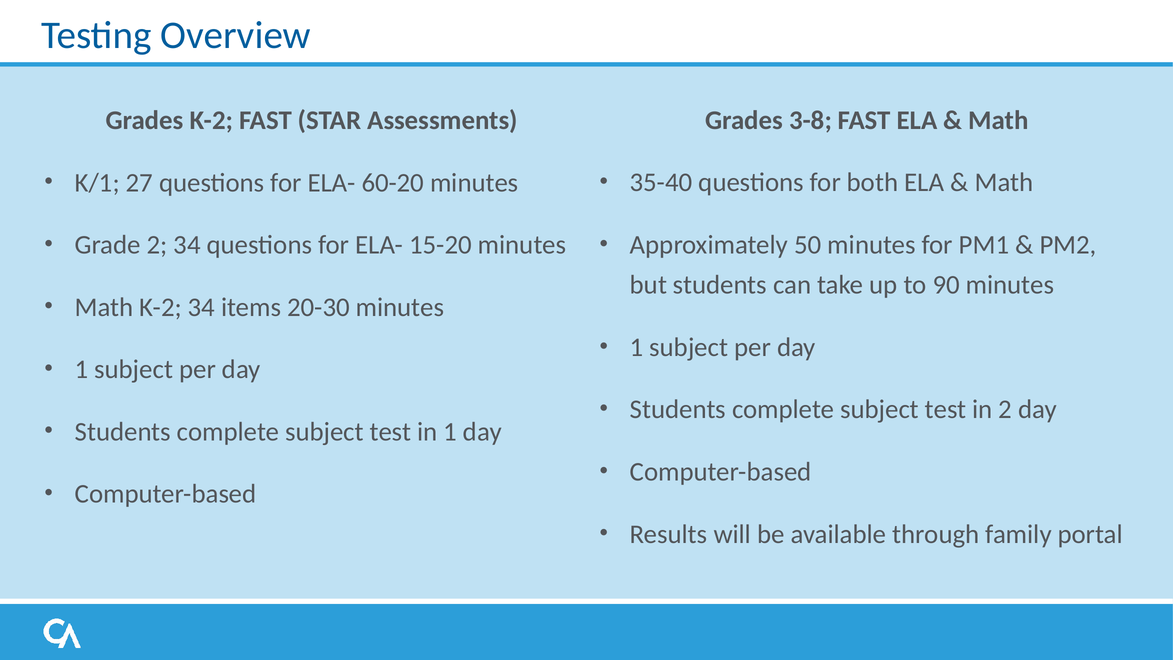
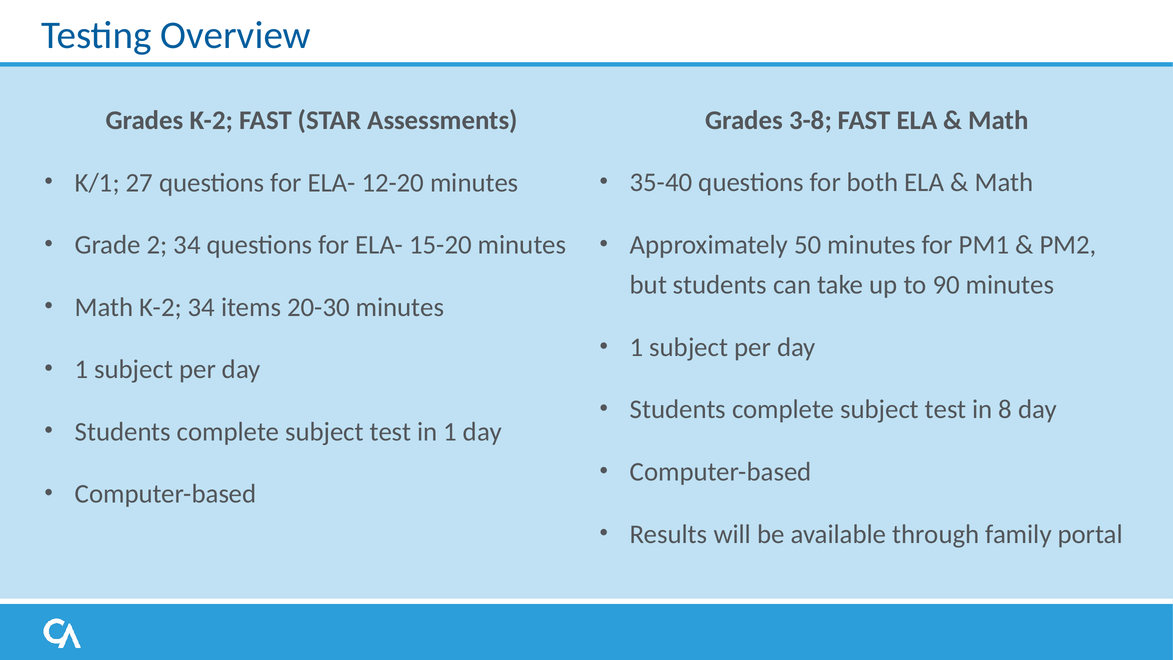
60-20: 60-20 -> 12-20
in 2: 2 -> 8
